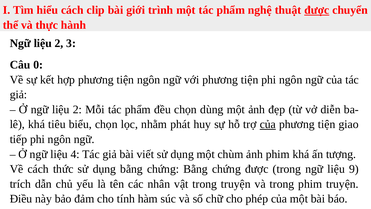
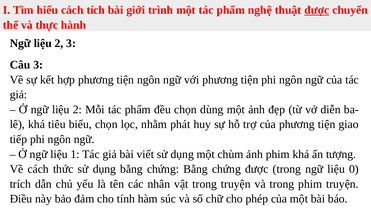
clip: clip -> tích
Câu 0: 0 -> 3
của at (268, 124) underline: present -> none
4: 4 -> 1
9: 9 -> 0
